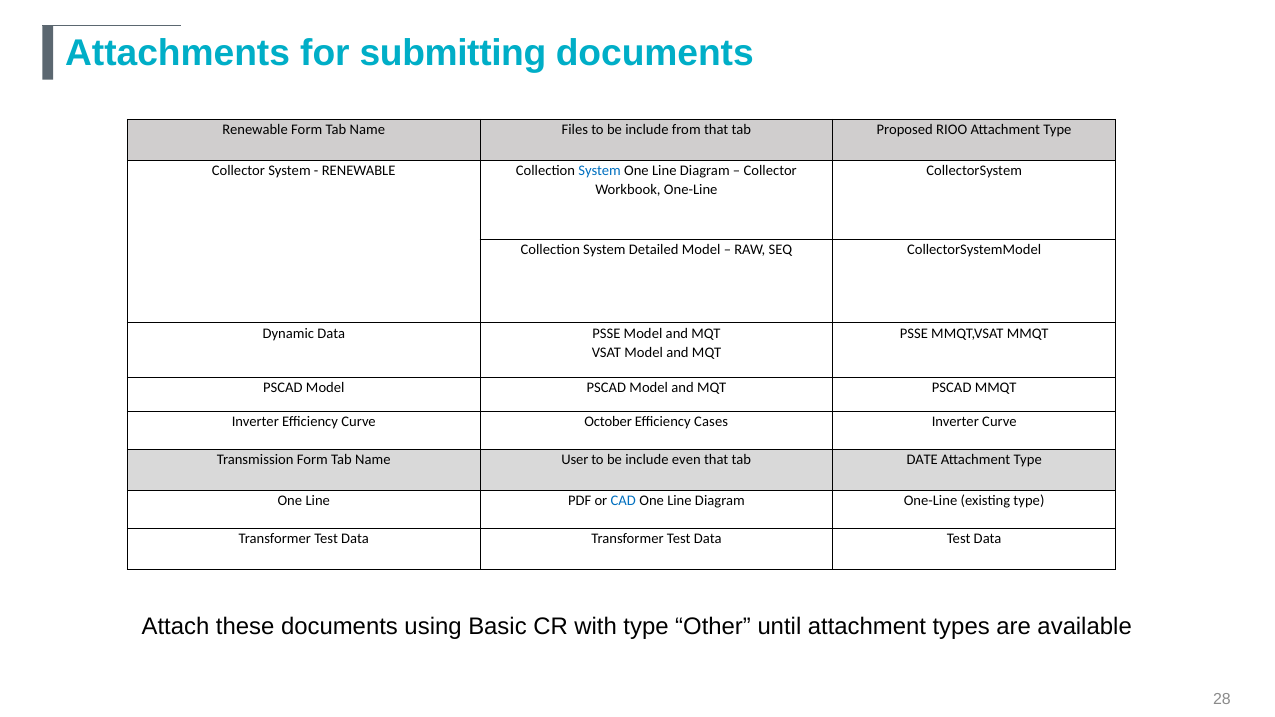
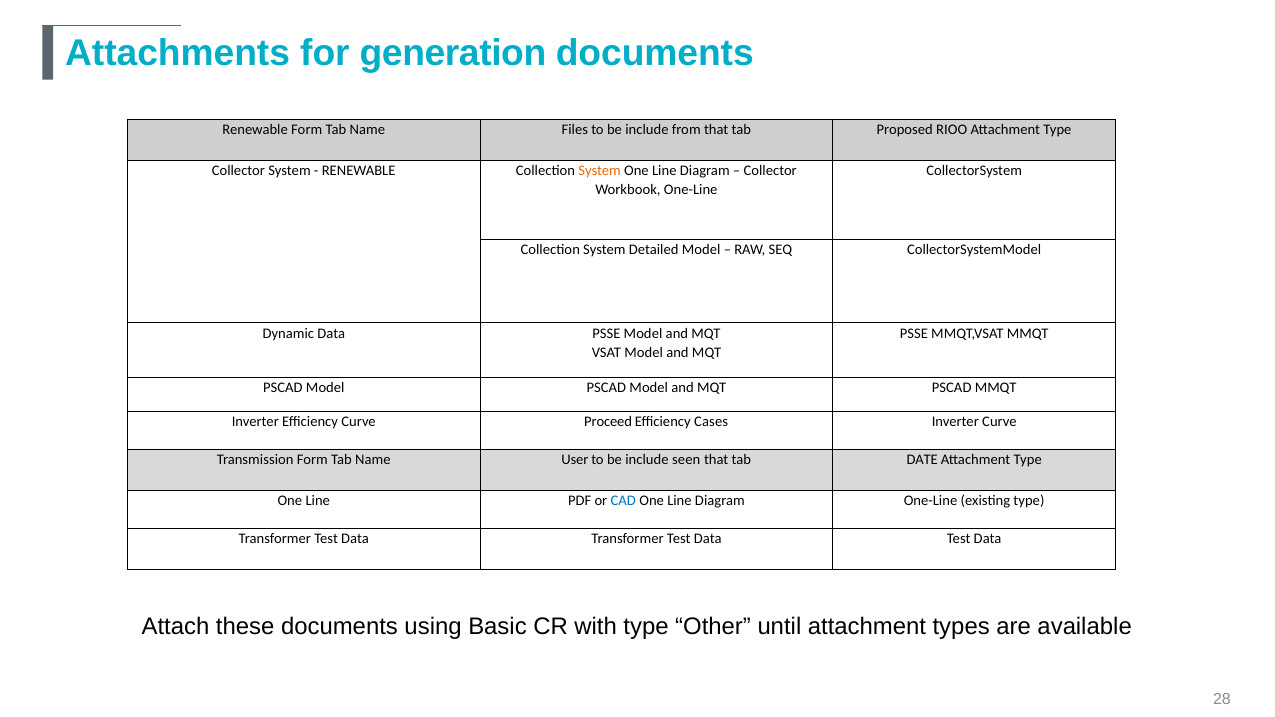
submitting: submitting -> generation
System at (600, 171) colour: blue -> orange
October: October -> Proceed
even: even -> seen
